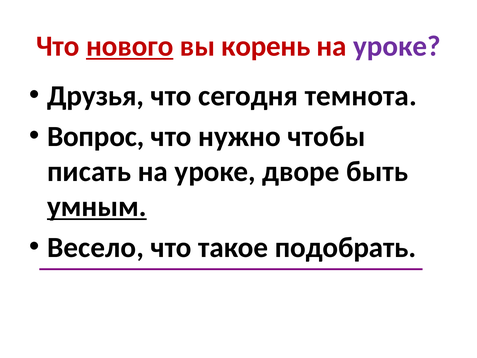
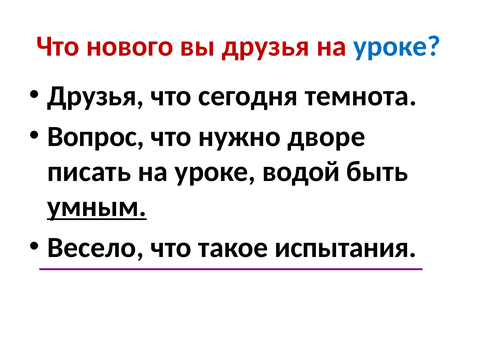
нового underline: present -> none
вы корень: корень -> друзья
уроке at (397, 46) colour: purple -> blue
чтобы: чтобы -> дворе
дворе: дворе -> водой
подобрать: подобрать -> испытания
